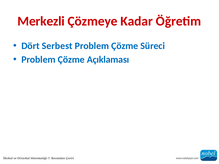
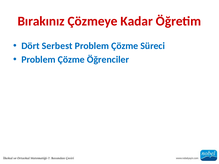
Merkezli: Merkezli -> Bırakınız
Açıklaması: Açıklaması -> Öğrenciler
